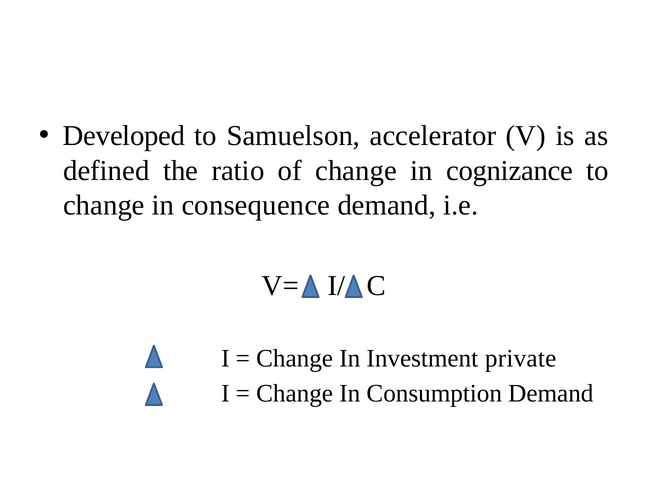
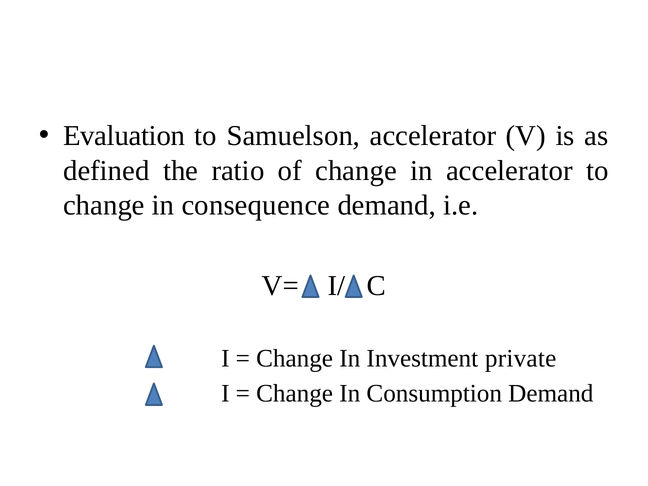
Developed: Developed -> Evaluation
in cognizance: cognizance -> accelerator
